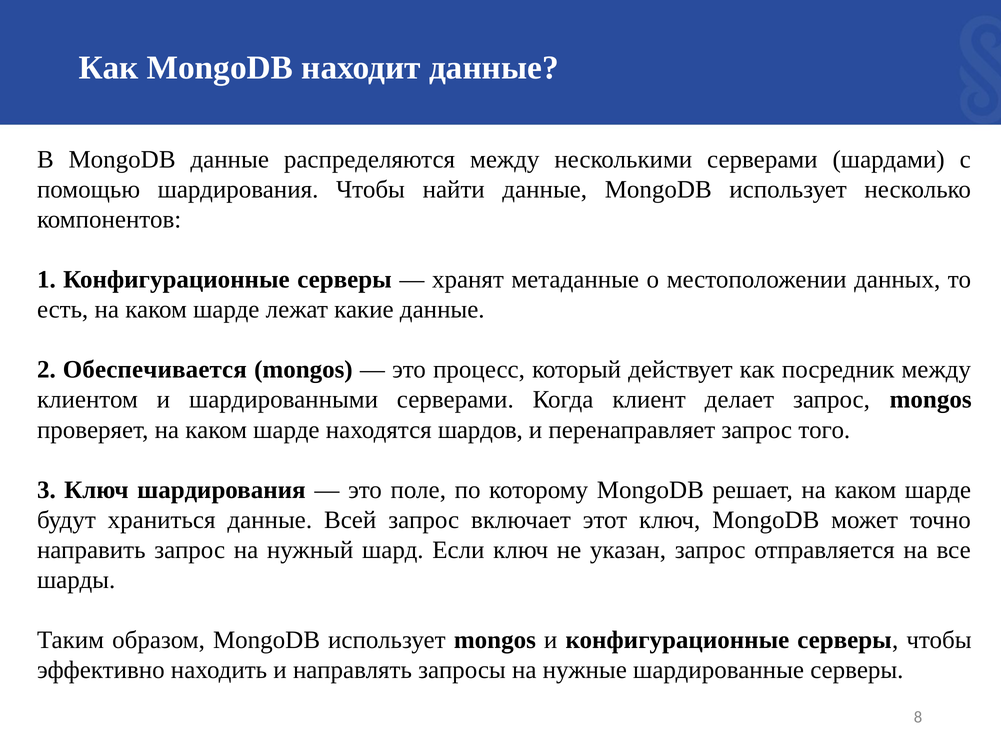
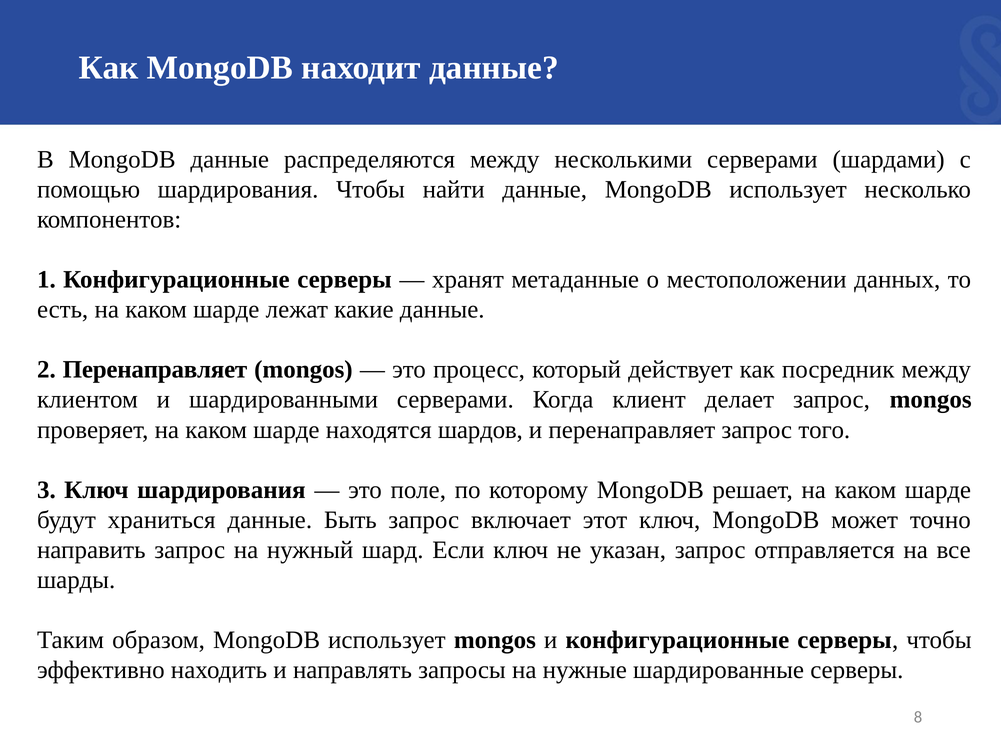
Обеспечивается at (155, 370): Обеспечивается -> Перенаправляет
Всей: Всей -> Быть
